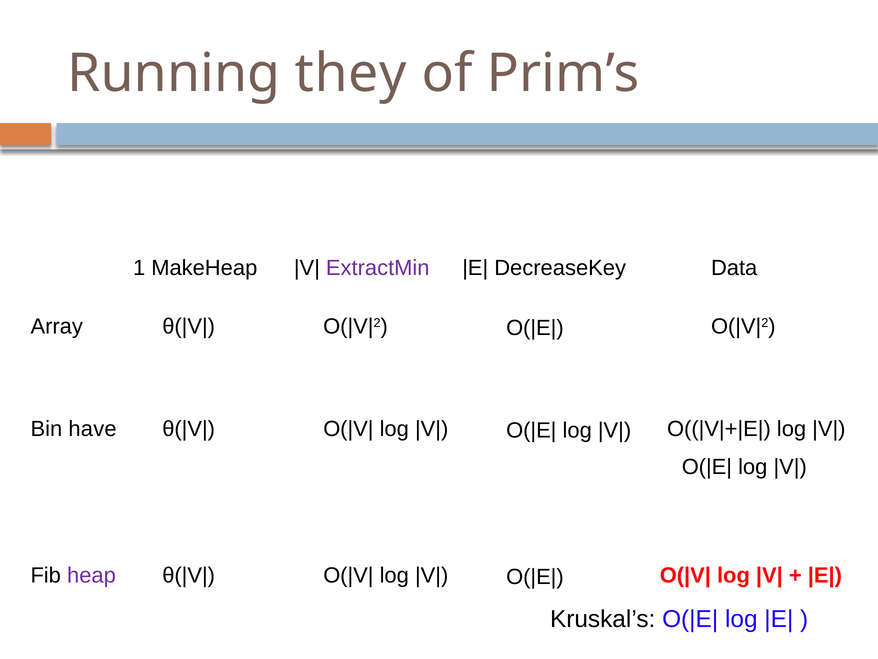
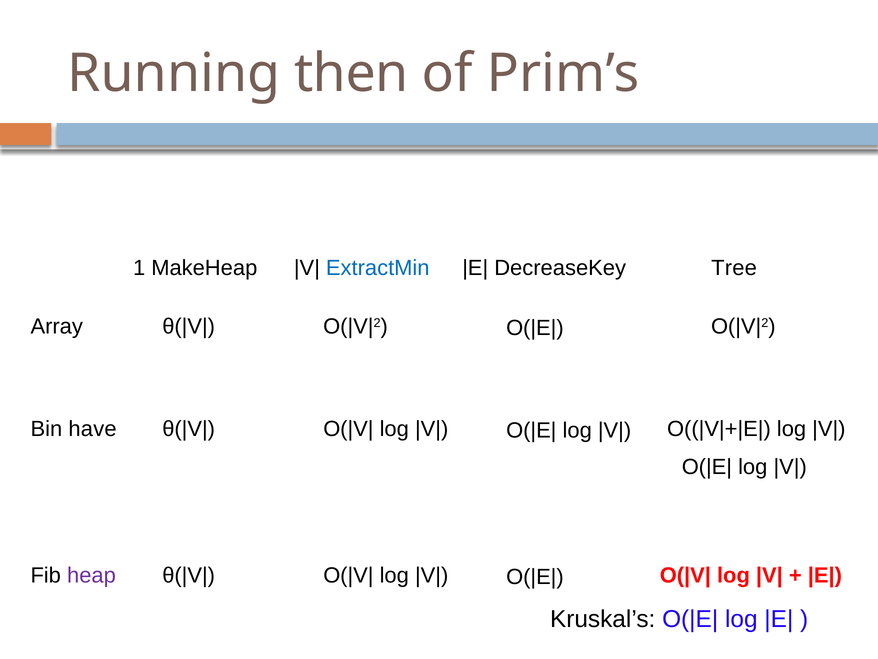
they: they -> then
ExtractMin colour: purple -> blue
Data: Data -> Tree
